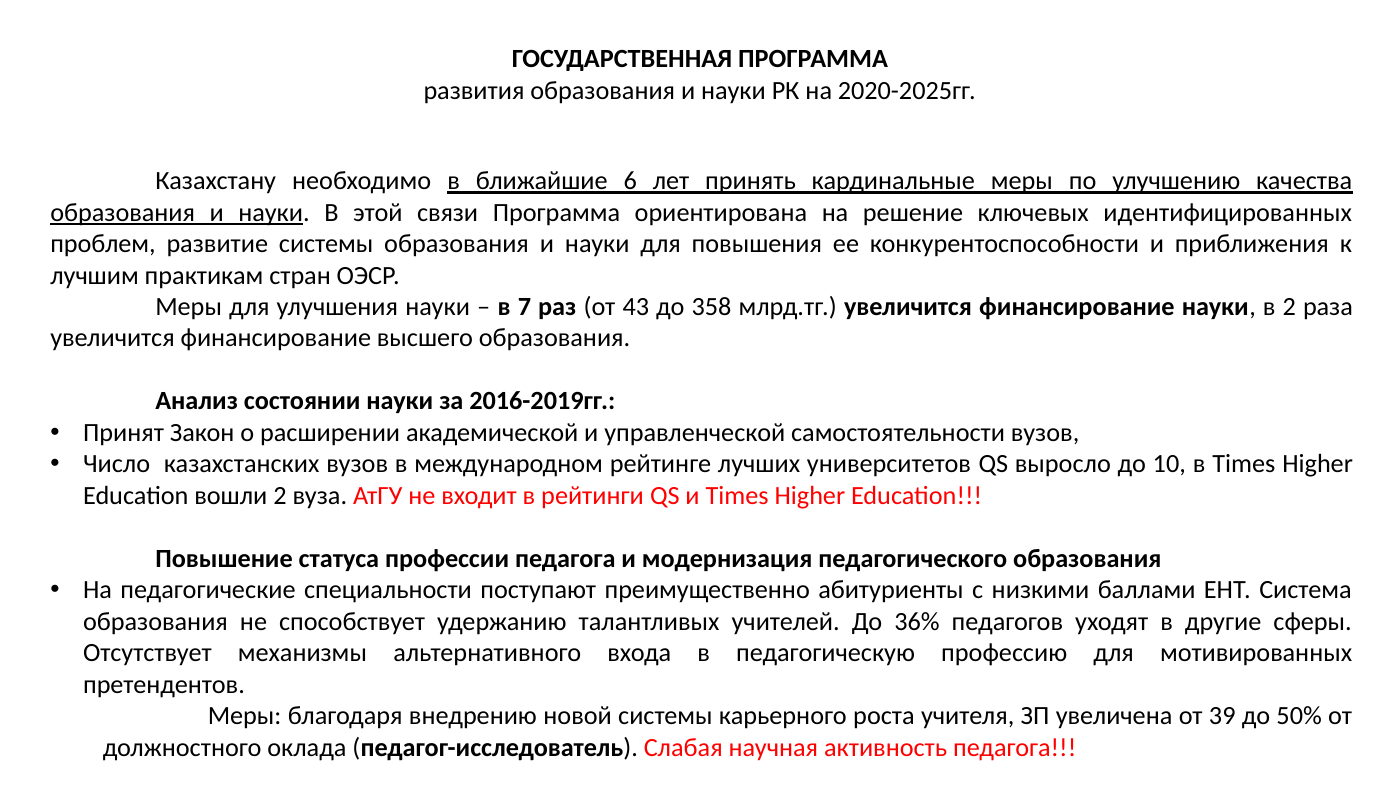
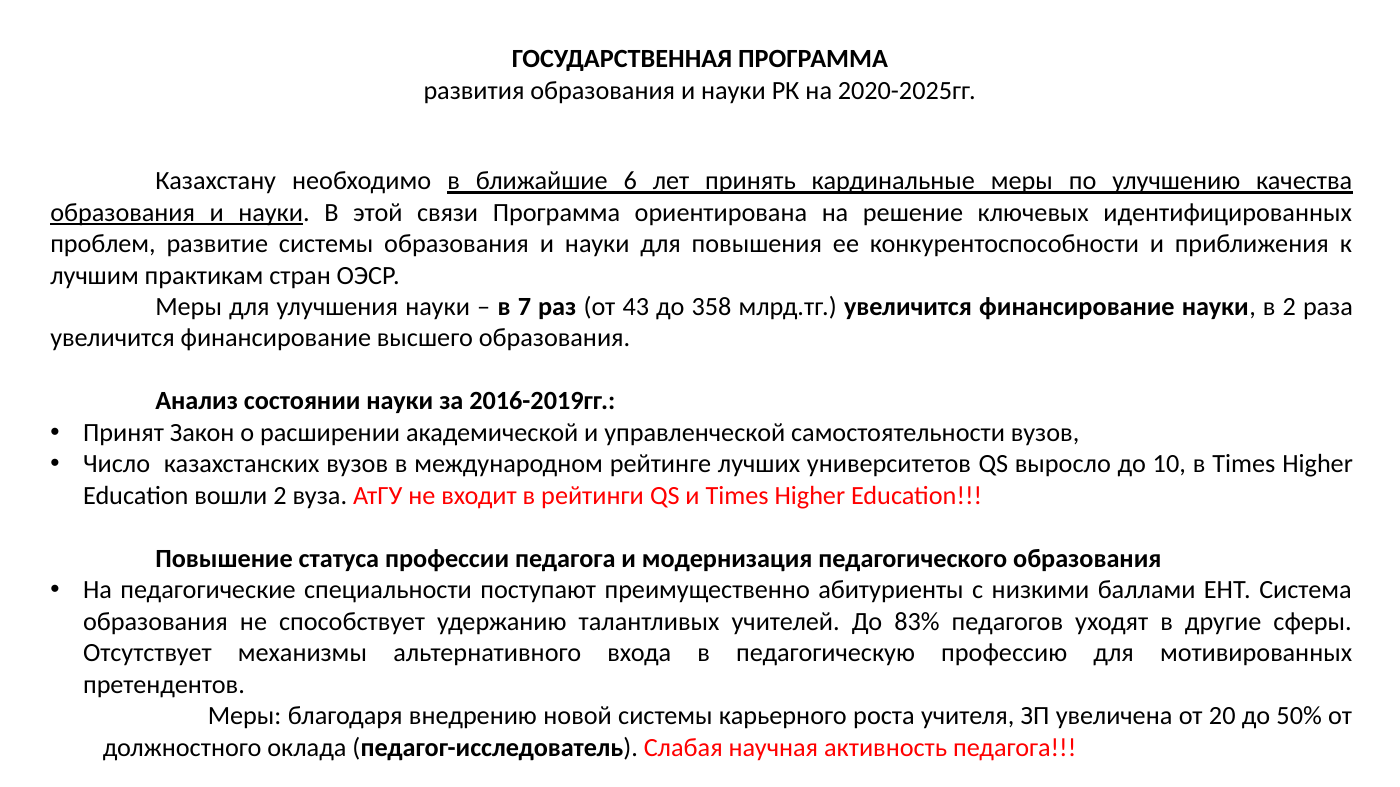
36%: 36% -> 83%
39: 39 -> 20
